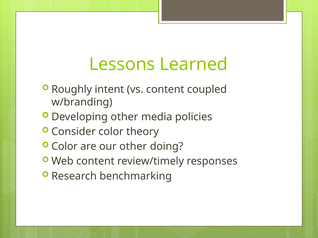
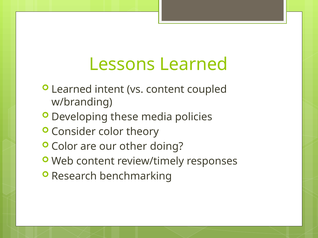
Roughly at (72, 90): Roughly -> Learned
Developing other: other -> these
